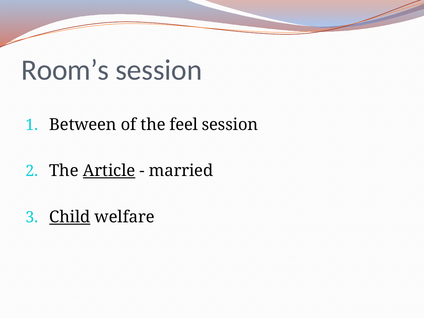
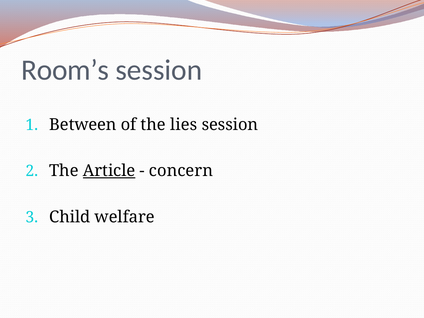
feel: feel -> lies
married: married -> concern
Child underline: present -> none
